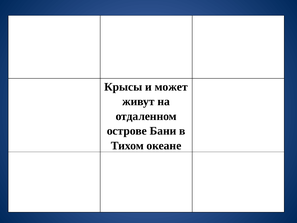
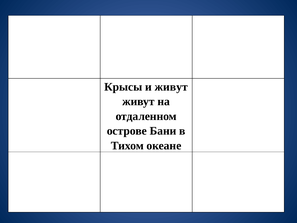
и может: может -> живут
